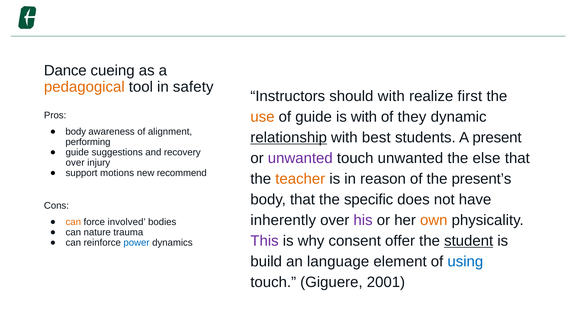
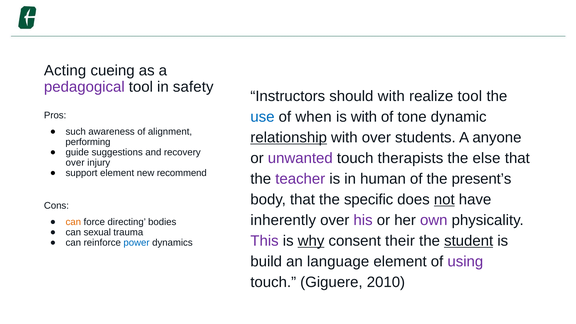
Dance: Dance -> Acting
pedagogical colour: orange -> purple
realize first: first -> tool
use colour: orange -> blue
of guide: guide -> when
they: they -> tone
body at (76, 132): body -> such
with best: best -> over
present: present -> anyone
touch unwanted: unwanted -> therapists
support motions: motions -> element
teacher colour: orange -> purple
reason: reason -> human
not underline: none -> present
own colour: orange -> purple
involved: involved -> directing
nature: nature -> sexual
why underline: none -> present
offer: offer -> their
using colour: blue -> purple
2001: 2001 -> 2010
